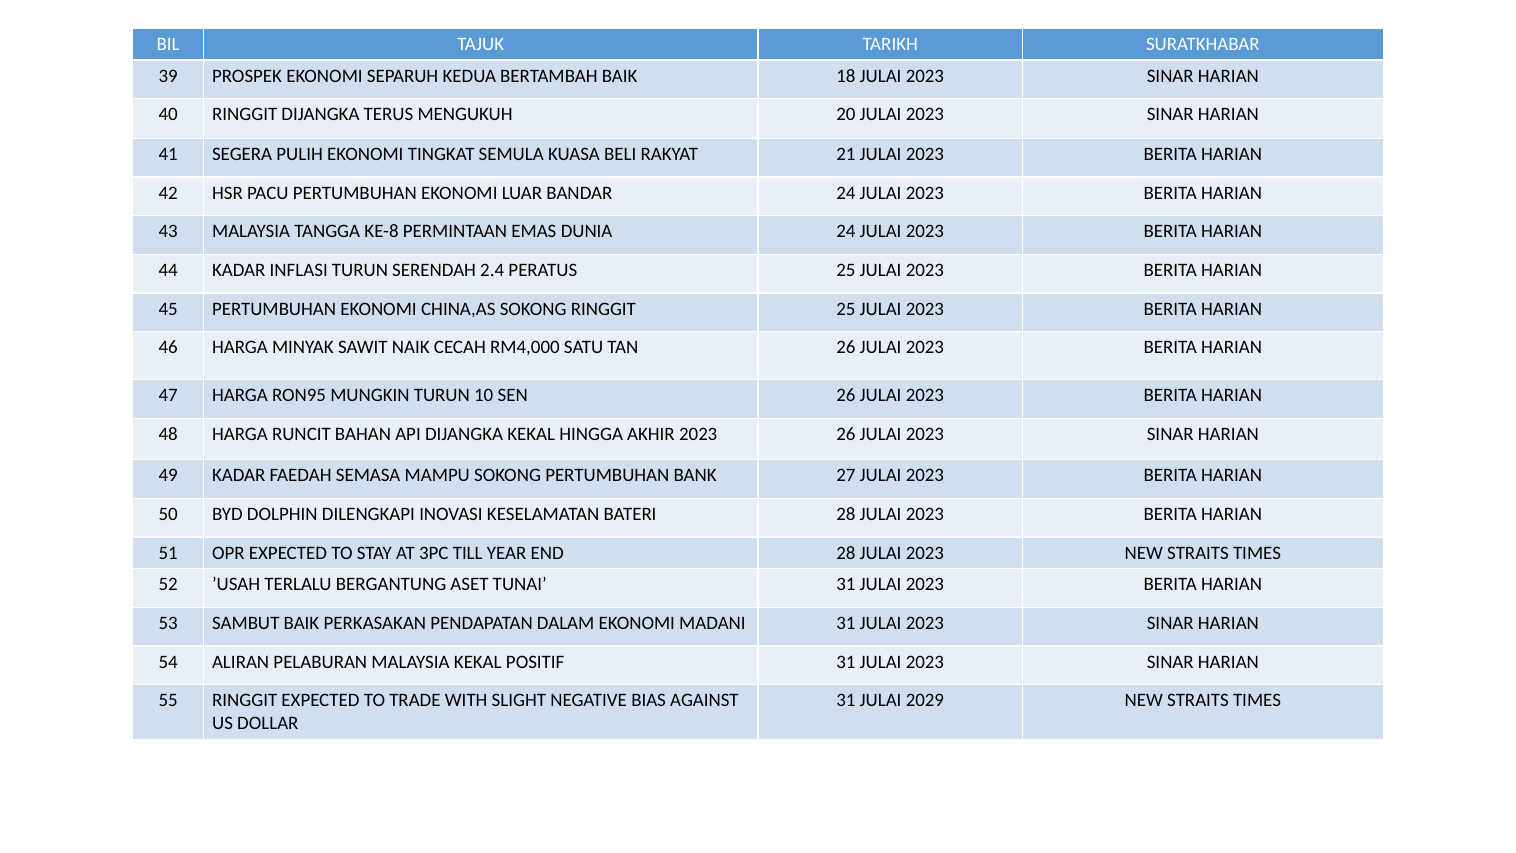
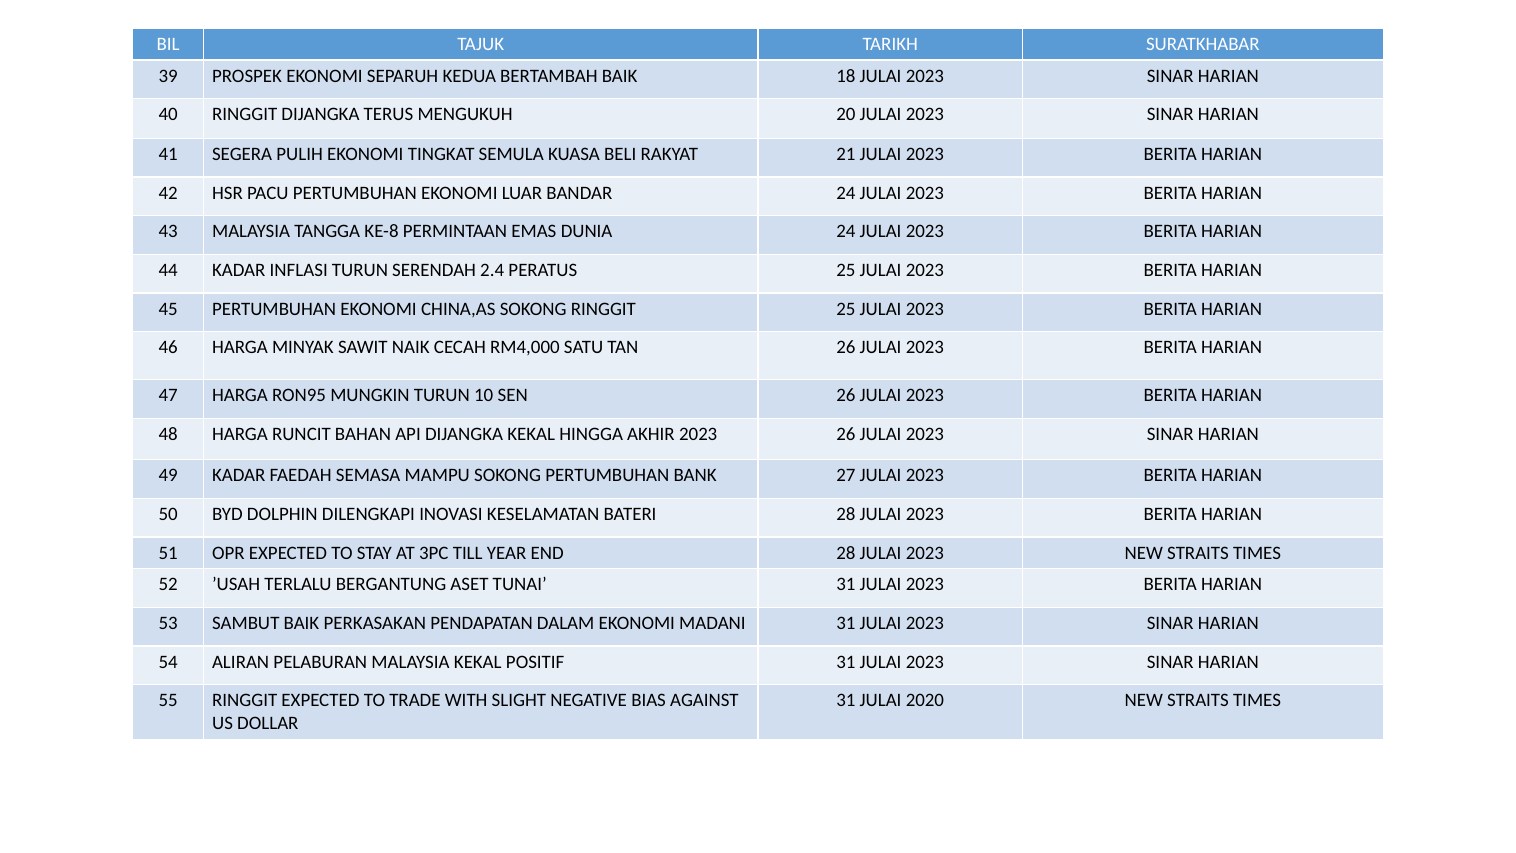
2029: 2029 -> 2020
